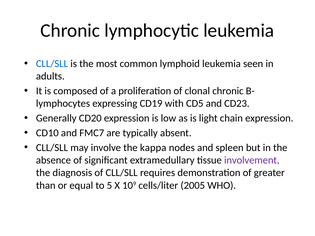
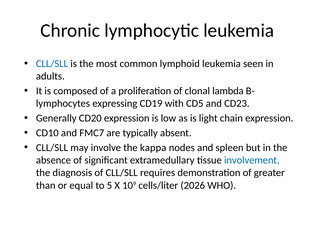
clonal chronic: chronic -> lambda
involvement colour: purple -> blue
2005: 2005 -> 2026
